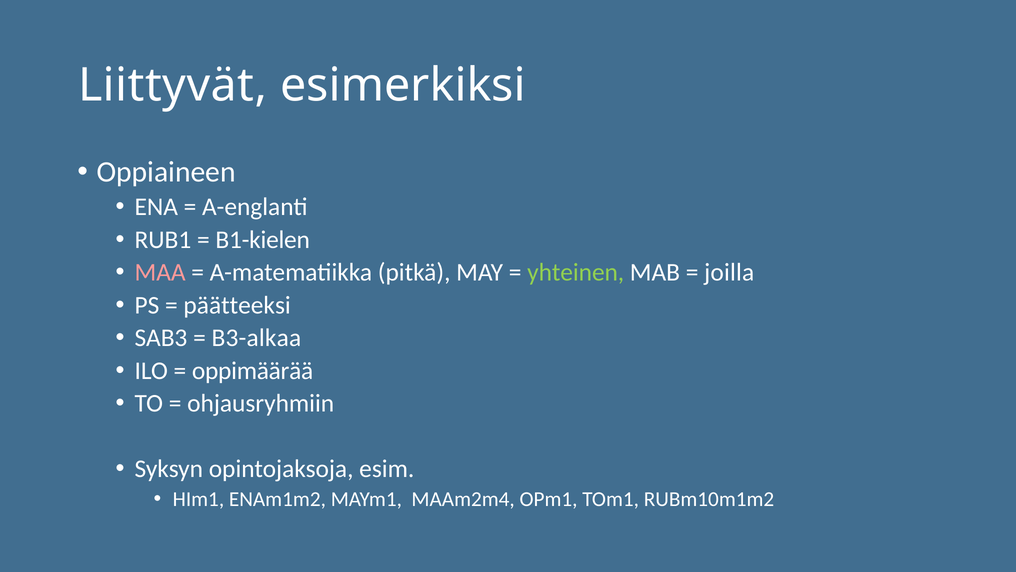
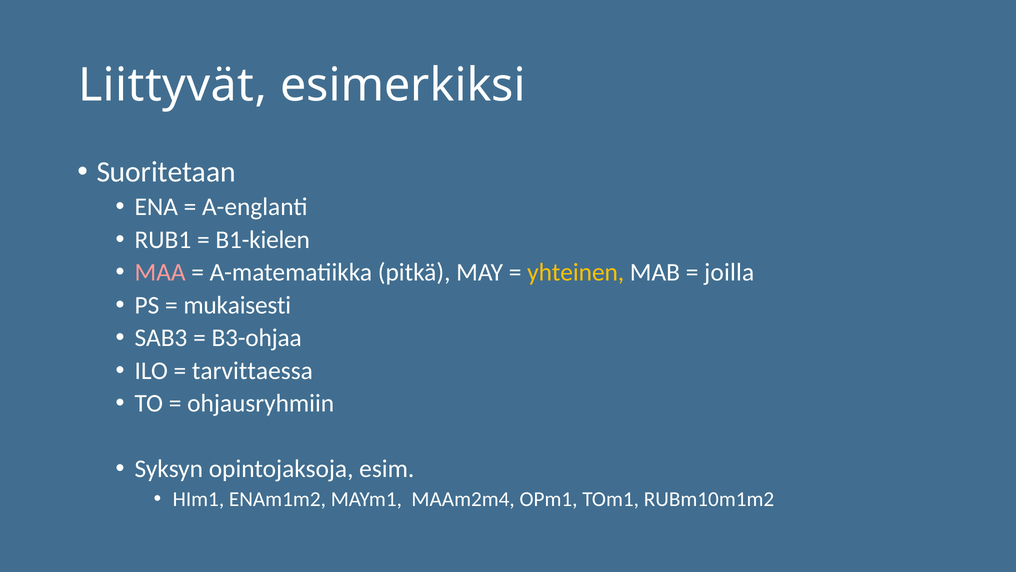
Oppiaineen: Oppiaineen -> Suoritetaan
yhteinen colour: light green -> yellow
päätteeksi: päätteeksi -> mukaisesti
B3-alkaa: B3-alkaa -> B3-ohjaa
oppimäärää: oppimäärää -> tarvittaessa
